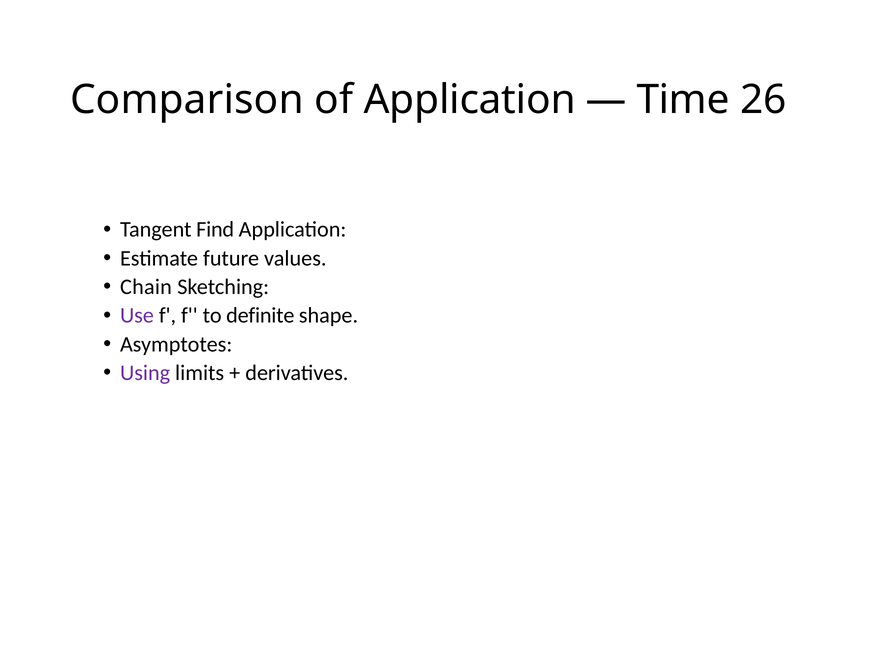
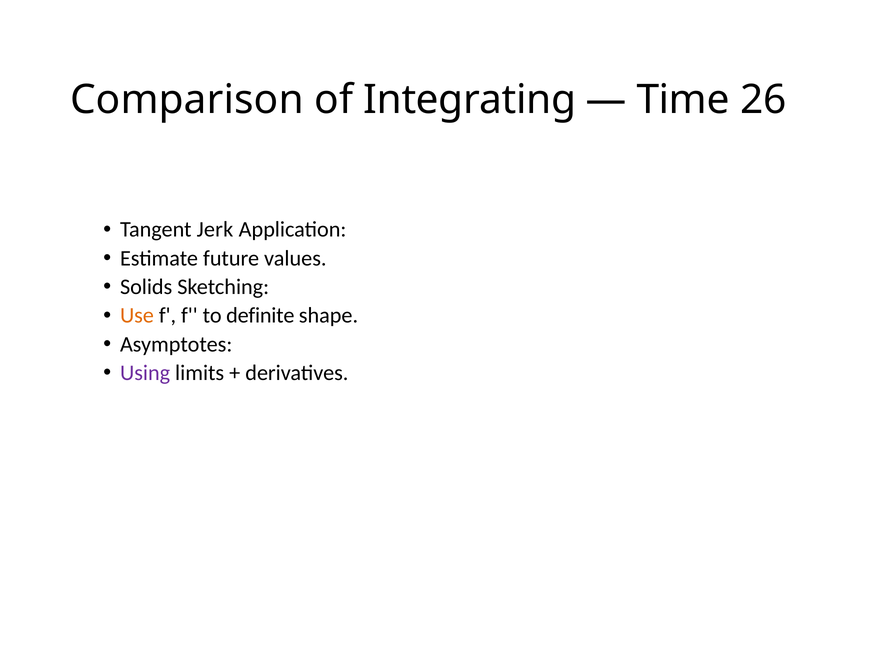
of Application: Application -> Integrating
Find: Find -> Jerk
Chain: Chain -> Solids
Use colour: purple -> orange
